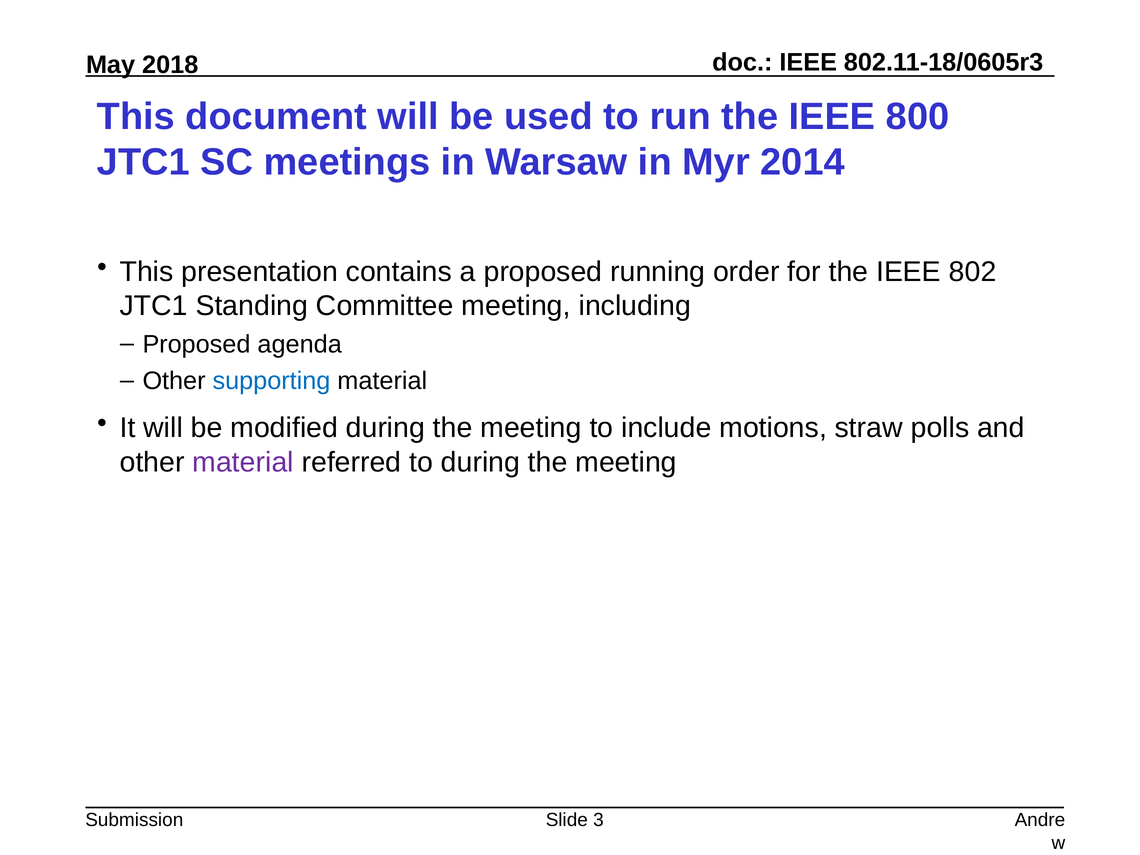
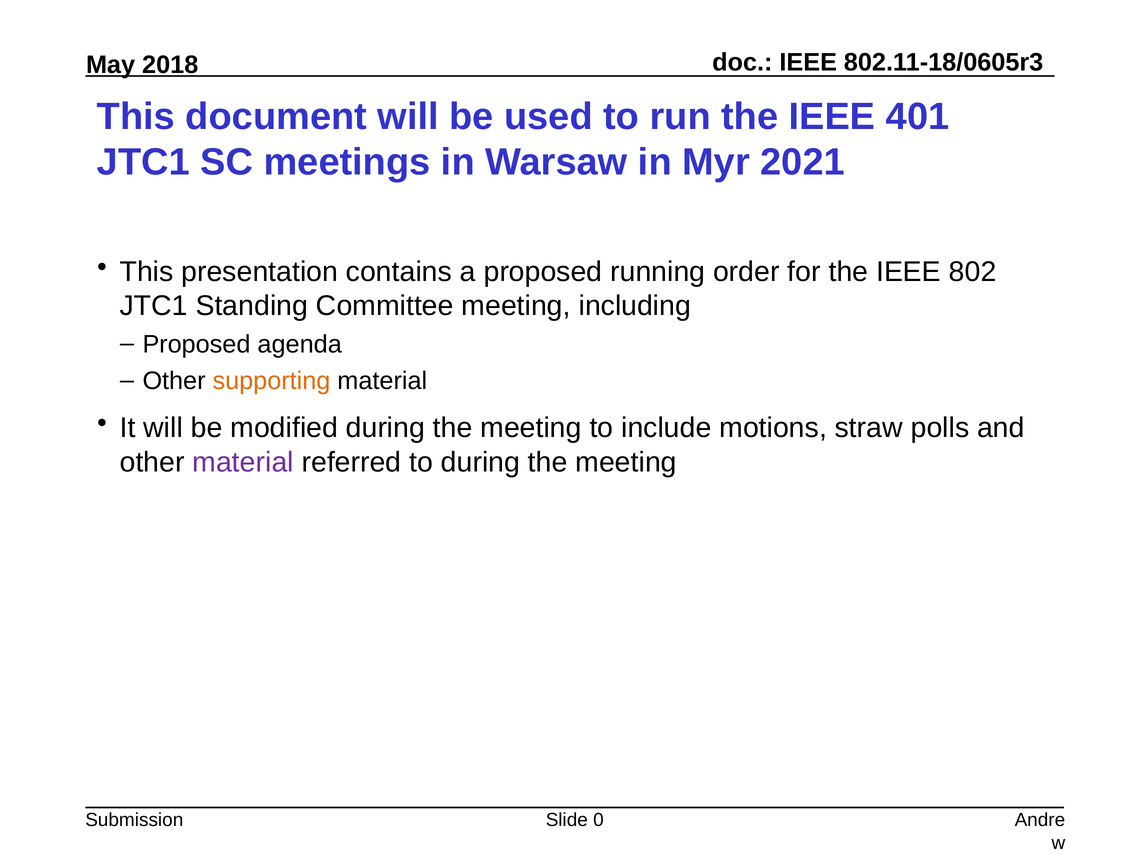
800: 800 -> 401
2014: 2014 -> 2021
supporting colour: blue -> orange
3: 3 -> 0
